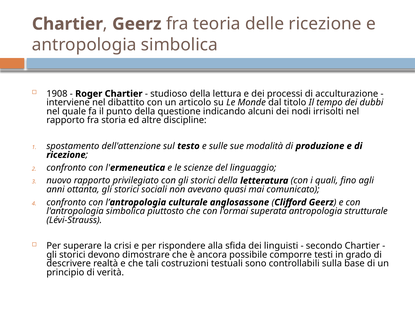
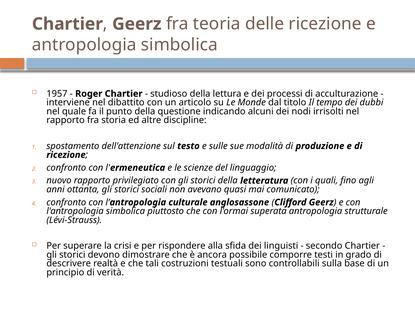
1908: 1908 -> 1957
